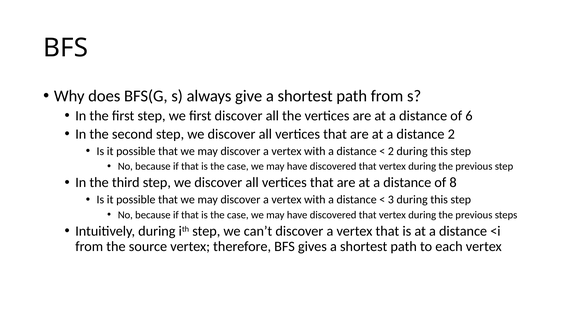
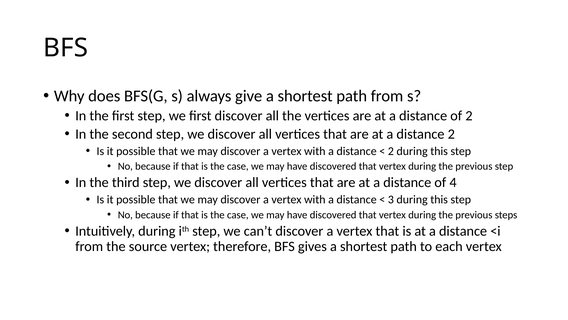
of 6: 6 -> 2
8: 8 -> 4
